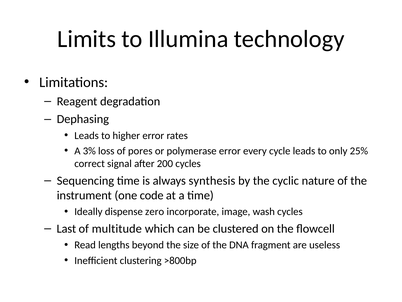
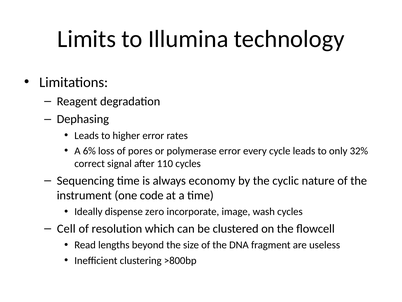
3%: 3% -> 6%
25%: 25% -> 32%
200: 200 -> 110
synthesis: synthesis -> economy
Last: Last -> Cell
multitude: multitude -> resolution
